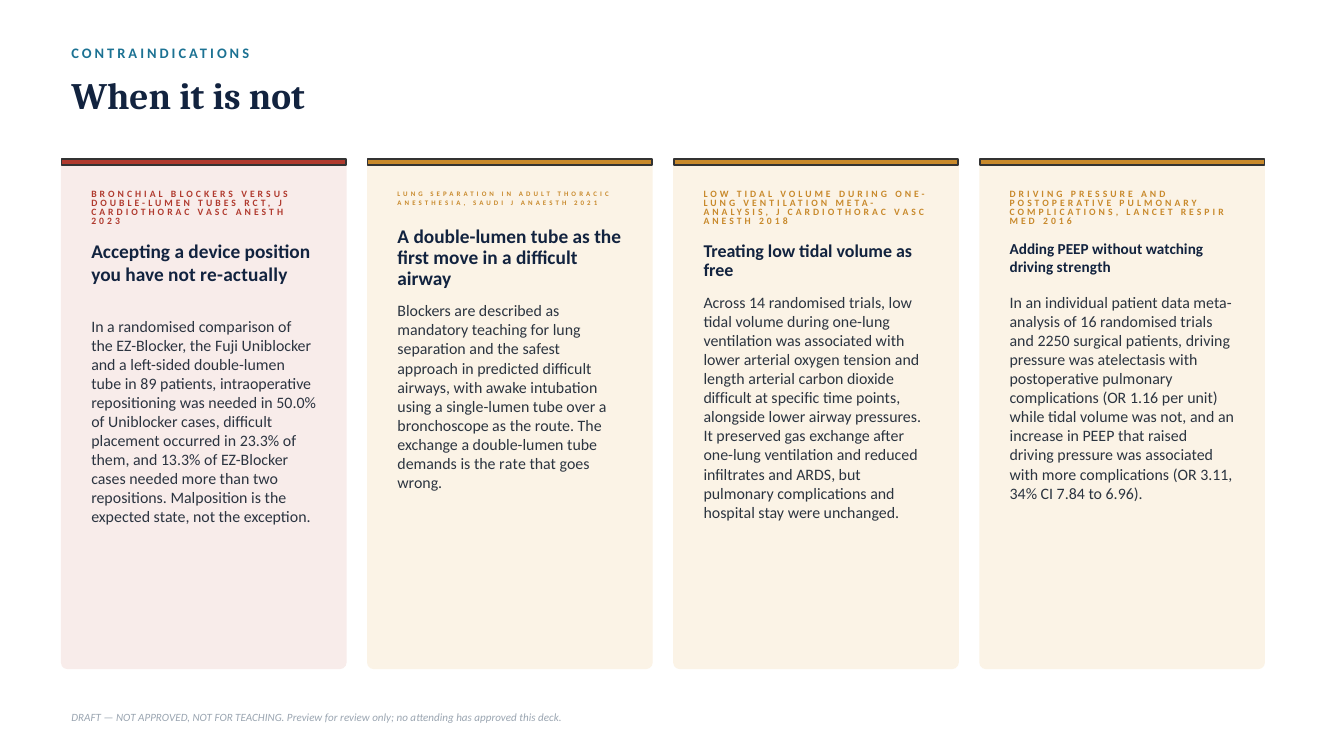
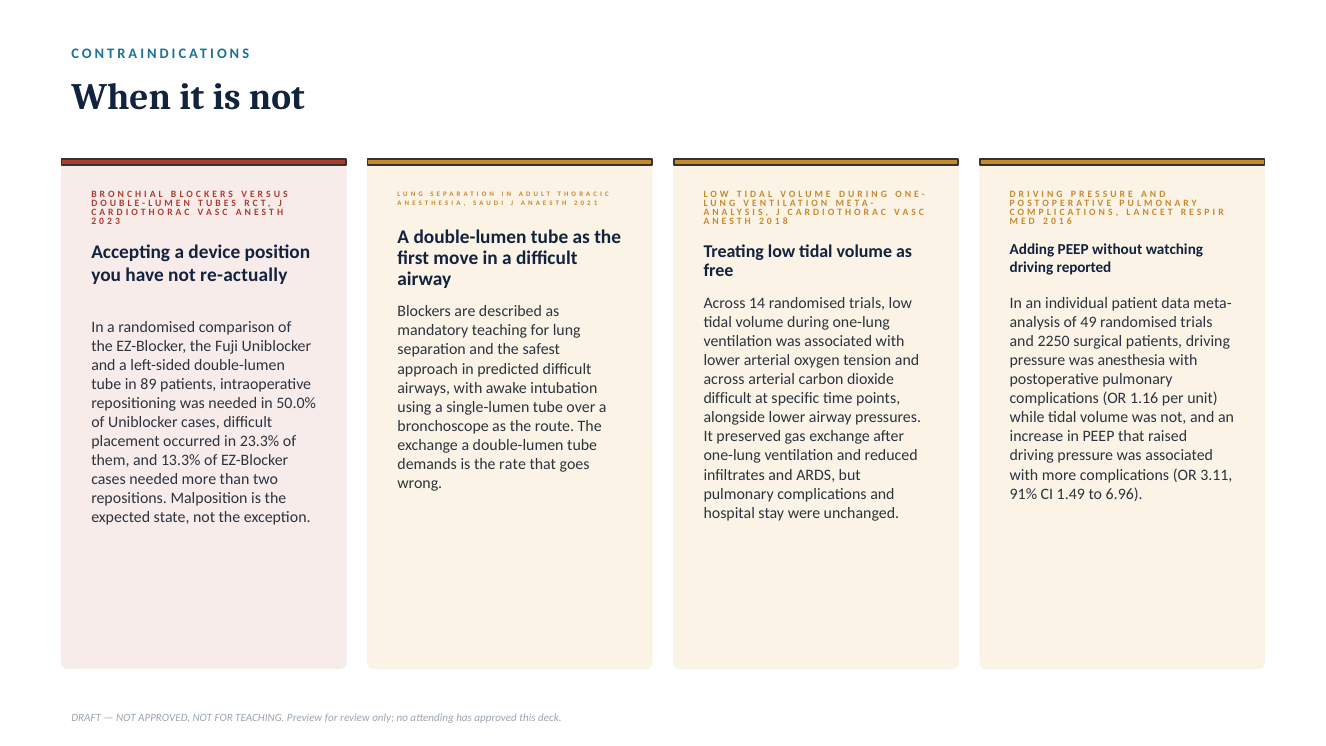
strength: strength -> reported
16: 16 -> 49
atelectasis: atelectasis -> anesthesia
length at (724, 379): length -> across
34%: 34% -> 91%
7.84: 7.84 -> 1.49
